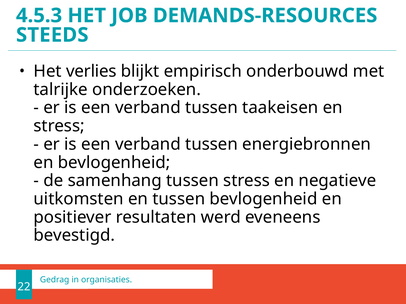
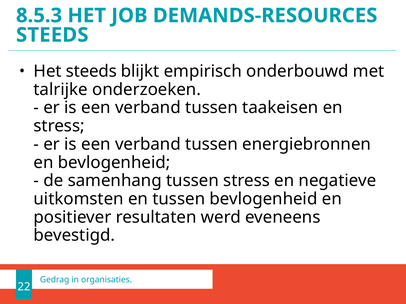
4.5.3: 4.5.3 -> 8.5.3
Het verlies: verlies -> steeds
